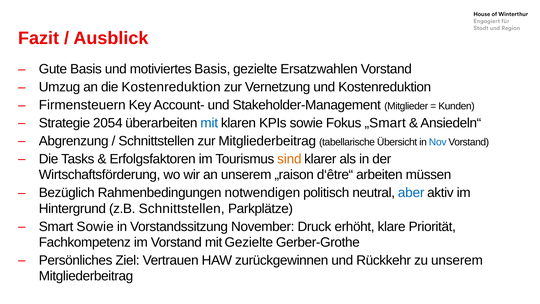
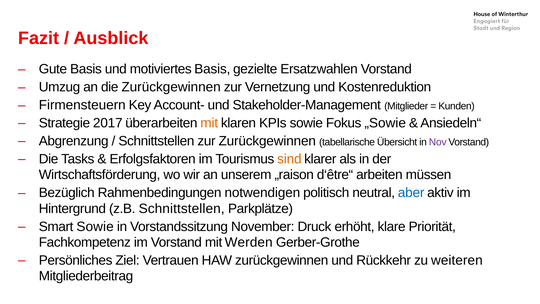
die Kostenreduktion: Kostenreduktion -> Zurückgewinnen
2054: 2054 -> 2017
mit at (209, 123) colour: blue -> orange
„Smart: „Smart -> „Sowie
zur Mitgliederbeitrag: Mitgliederbeitrag -> Zurückgewinnen
Nov colour: blue -> purple
mit Gezielte: Gezielte -> Werden
zu unserem: unserem -> weiteren
